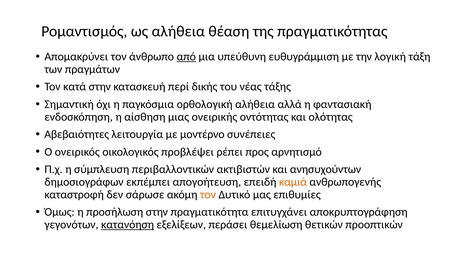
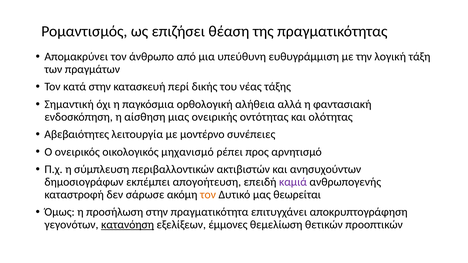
ως αλήθεια: αλήθεια -> επιζήσει
από underline: present -> none
προβλέψει: προβλέψει -> μηχανισμό
καμιά colour: orange -> purple
επιθυμίες: επιθυμίες -> θεωρείται
περάσει: περάσει -> έμμονες
